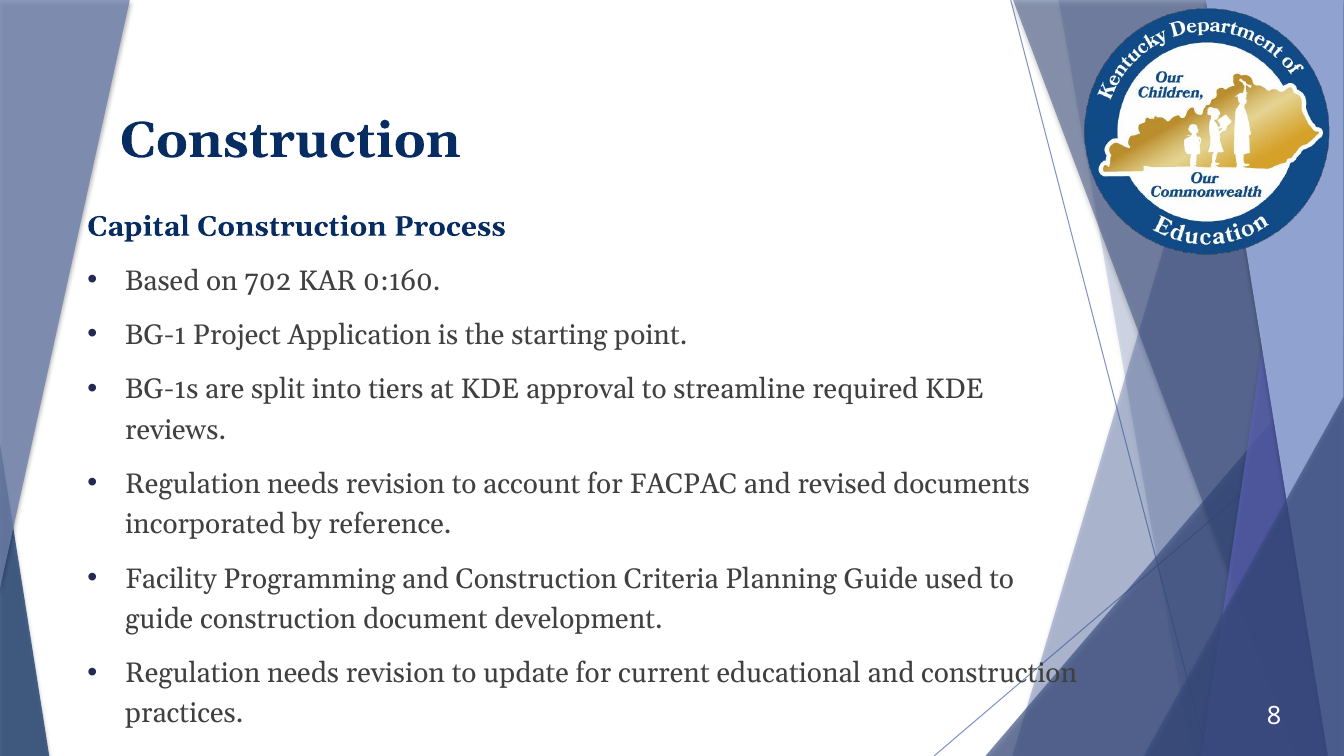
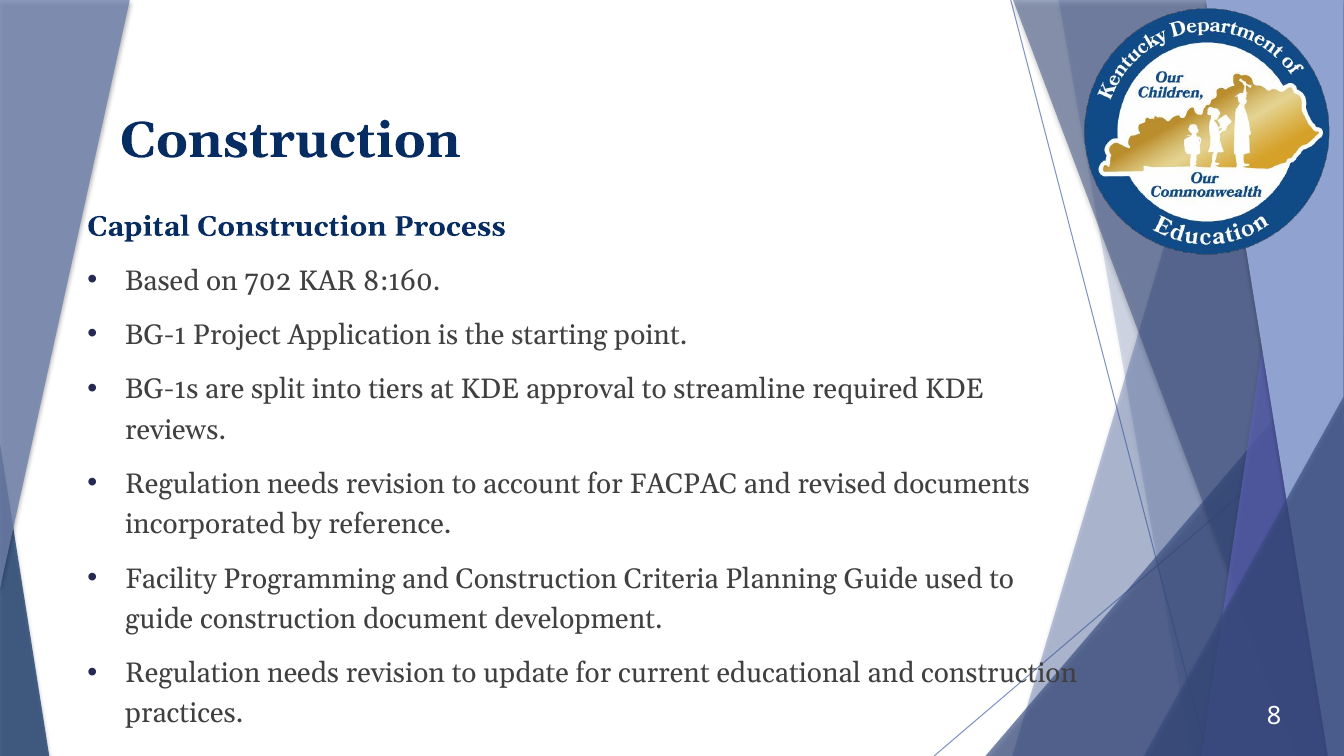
0:160: 0:160 -> 8:160
